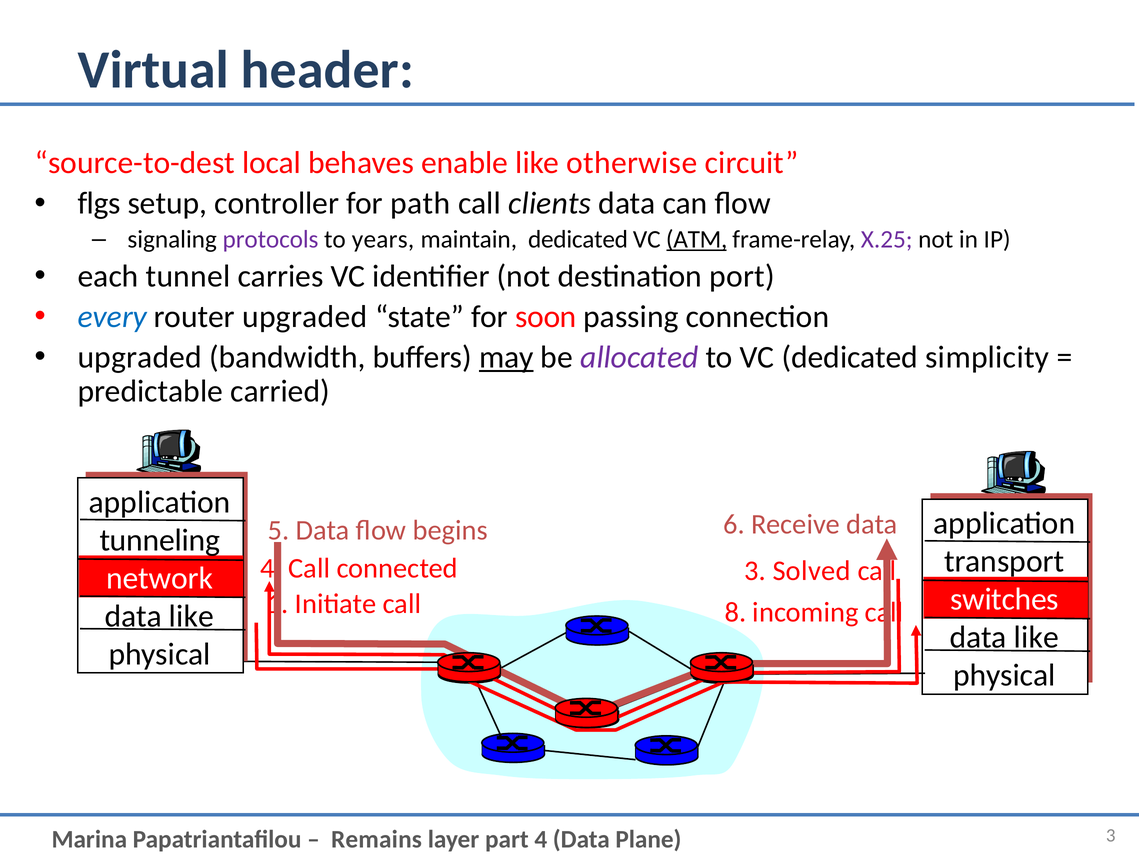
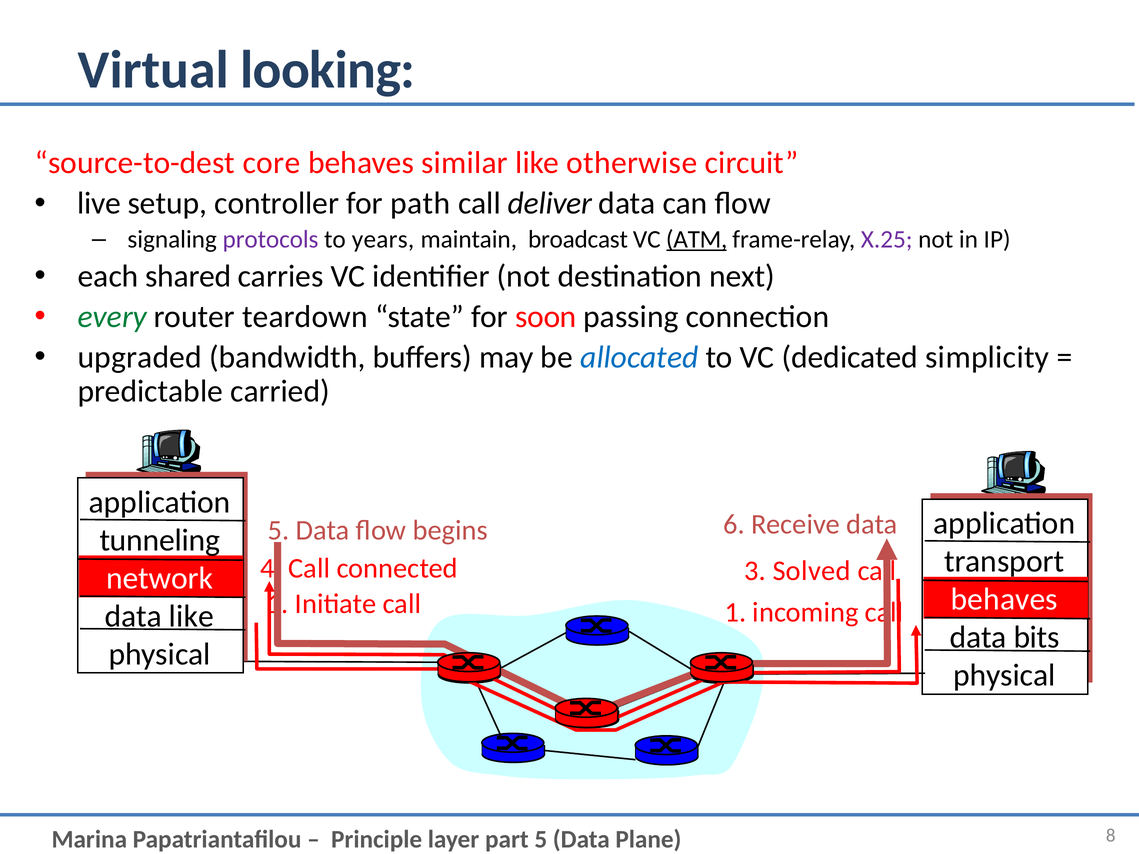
header: header -> looking
local: local -> core
enable: enable -> similar
flgs: flgs -> live
clients: clients -> deliver
maintain dedicated: dedicated -> broadcast
tunnel: tunnel -> shared
port: port -> next
every colour: blue -> green
router upgraded: upgraded -> teardown
may underline: present -> none
allocated colour: purple -> blue
switches at (1005, 600): switches -> behaves
call 8: 8 -> 1
like at (1036, 638): like -> bits
Remains: Remains -> Principle
4 at (541, 840): 4 -> 5
3 at (1111, 836): 3 -> 8
